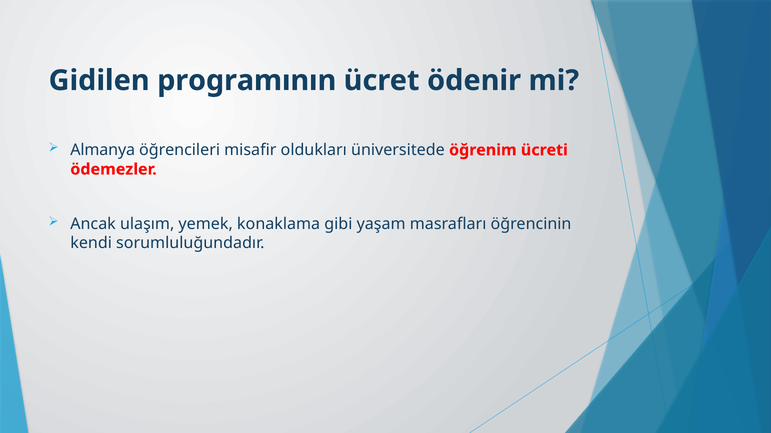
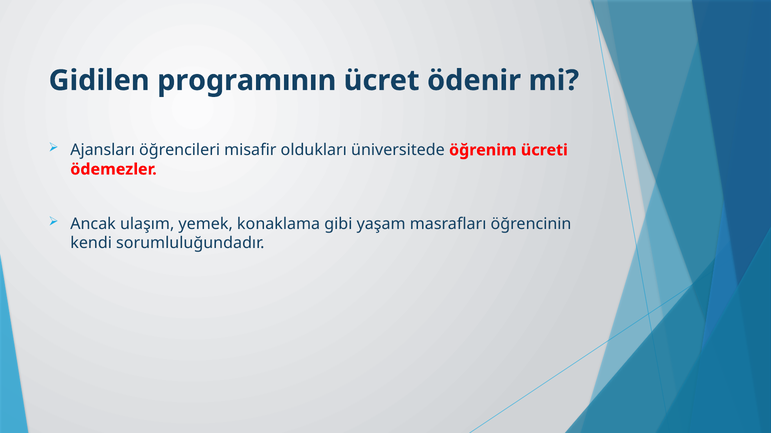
Almanya: Almanya -> Ajansları
